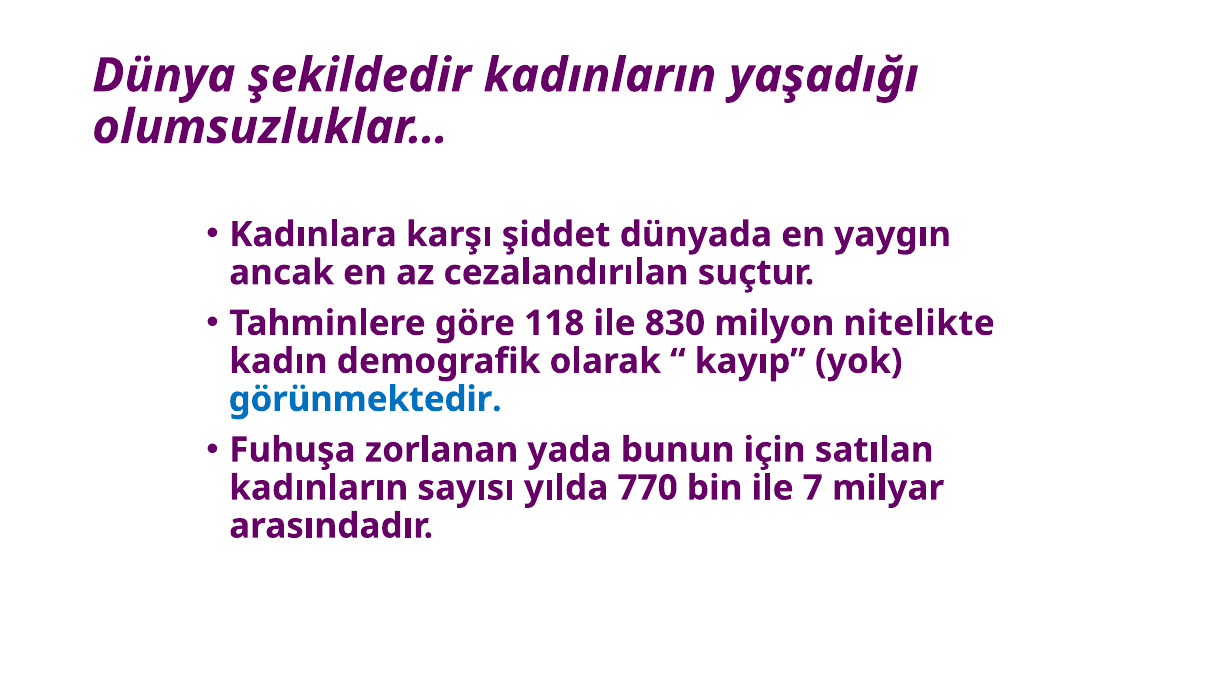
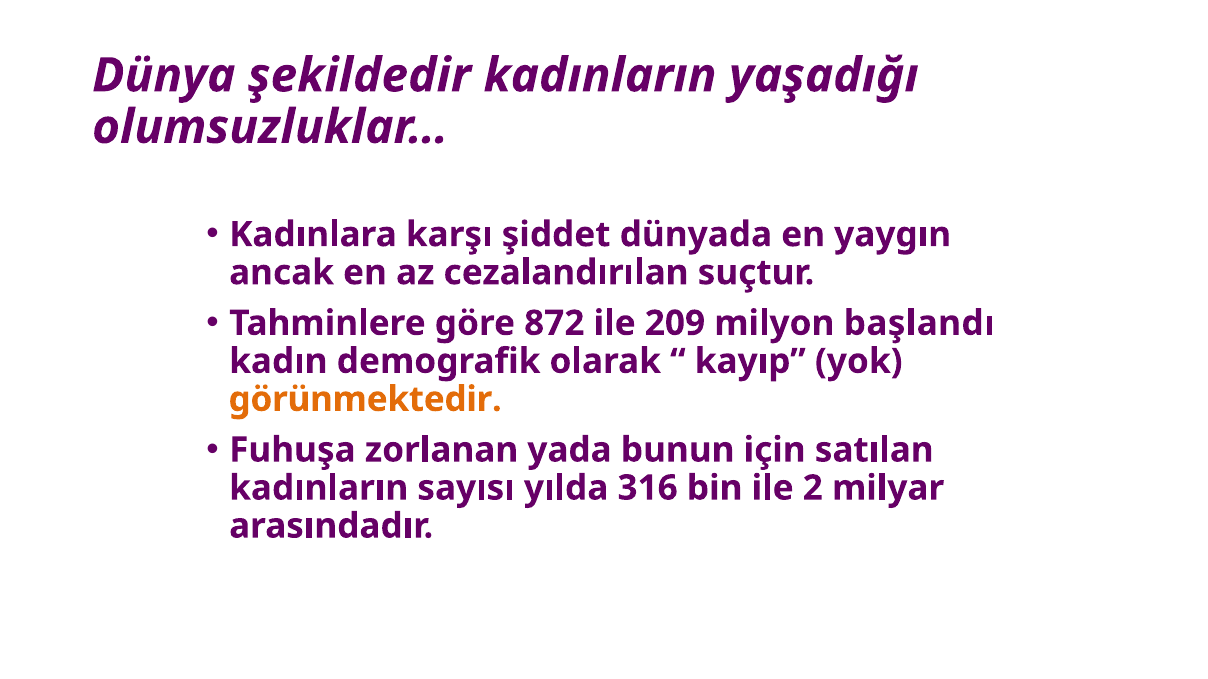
118: 118 -> 872
830: 830 -> 209
nitelikte: nitelikte -> başlandı
görünmektedir colour: blue -> orange
770: 770 -> 316
7: 7 -> 2
